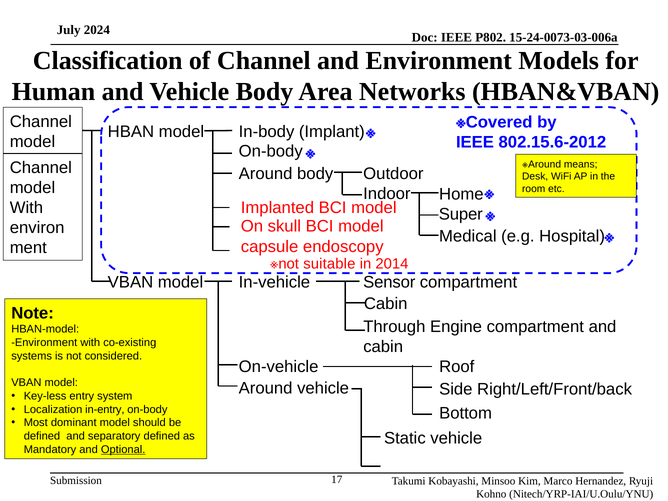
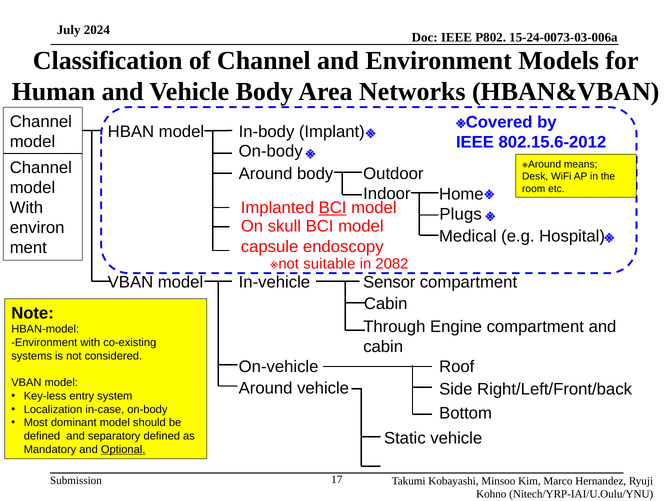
BCI at (333, 208) underline: none -> present
Super: Super -> Plugs
2014: 2014 -> 2082
in-entry: in-entry -> in-case
